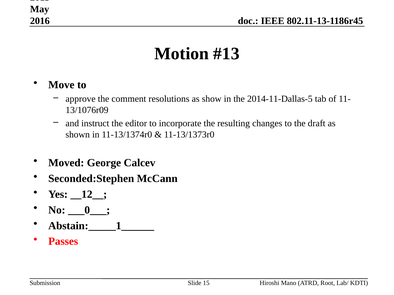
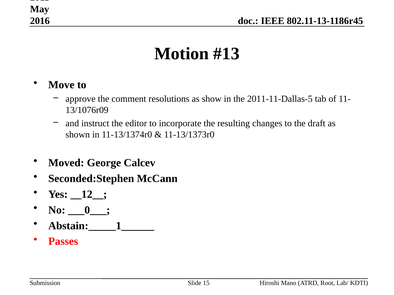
2014-11-Dallas-5: 2014-11-Dallas-5 -> 2011-11-Dallas-5
